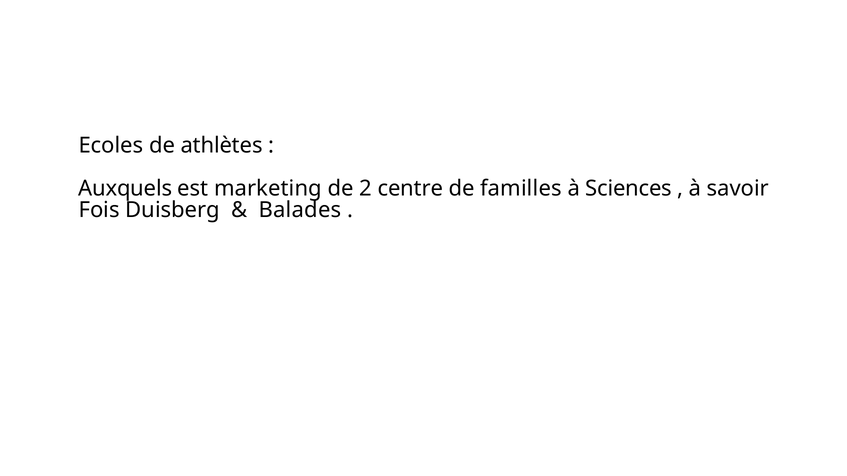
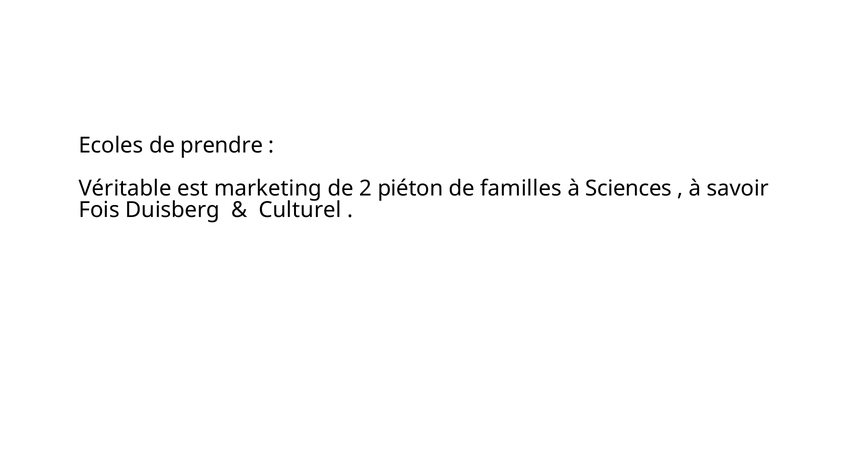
athlètes: athlètes -> prendre
Auxquels: Auxquels -> Véritable
centre: centre -> piéton
Balades: Balades -> Culturel
